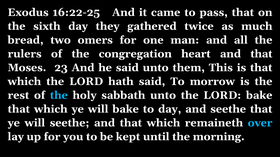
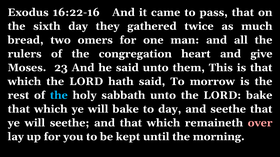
16:22-25: 16:22-25 -> 16:22-16
that at (261, 54): that -> give
over colour: light blue -> pink
